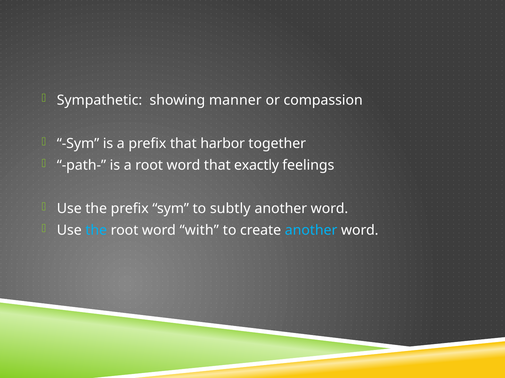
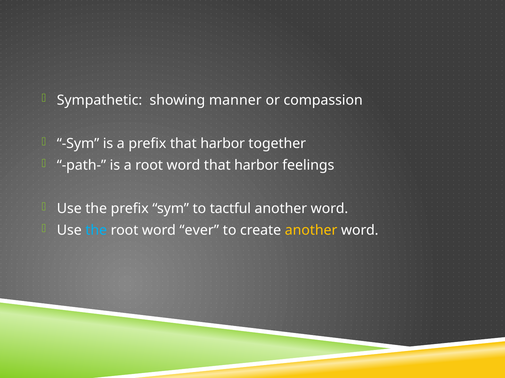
word that exactly: exactly -> harbor
subtly: subtly -> tactful
with: with -> ever
another at (311, 231) colour: light blue -> yellow
